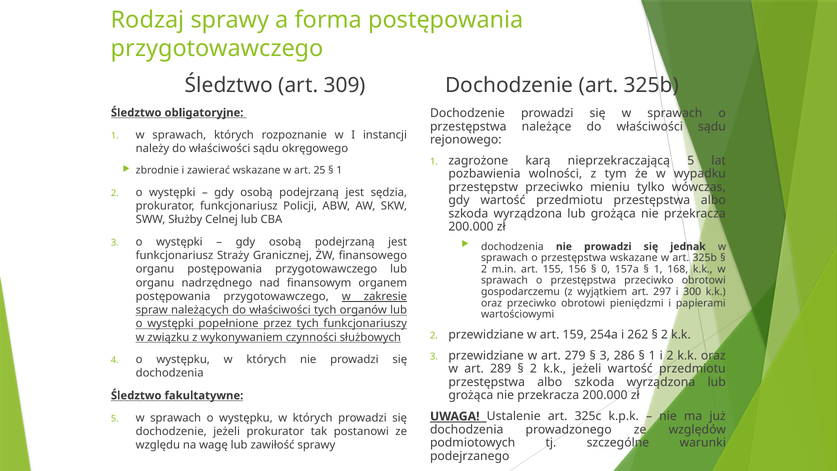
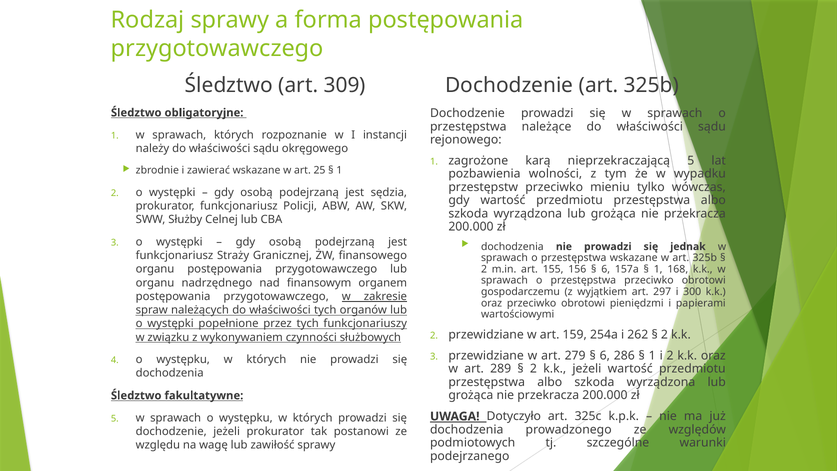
0 at (606, 269): 0 -> 6
3 at (605, 356): 3 -> 6
Ustalenie: Ustalenie -> Dotyczyło
